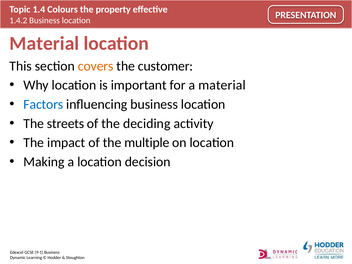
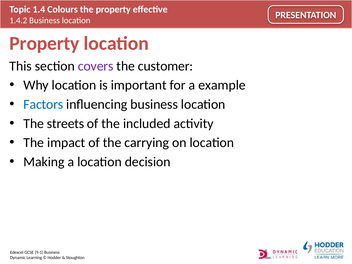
Material at (44, 43): Material -> Property
covers colour: orange -> purple
a material: material -> example
deciding: deciding -> included
multiple: multiple -> carrying
